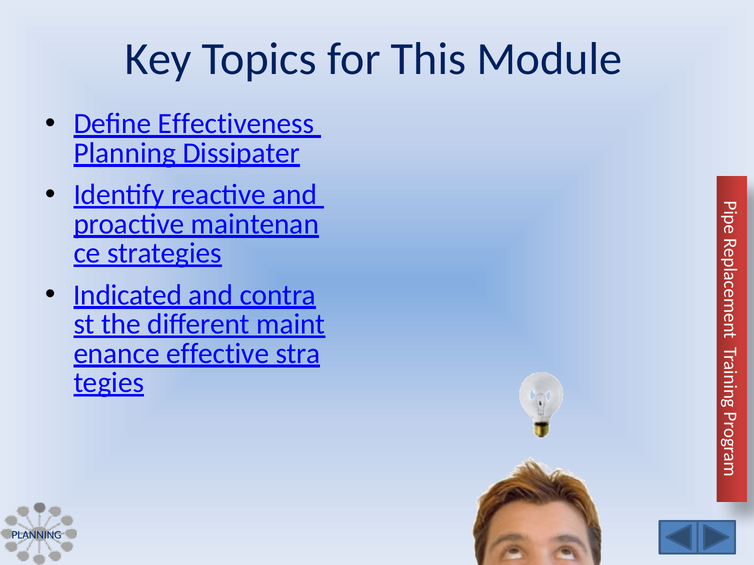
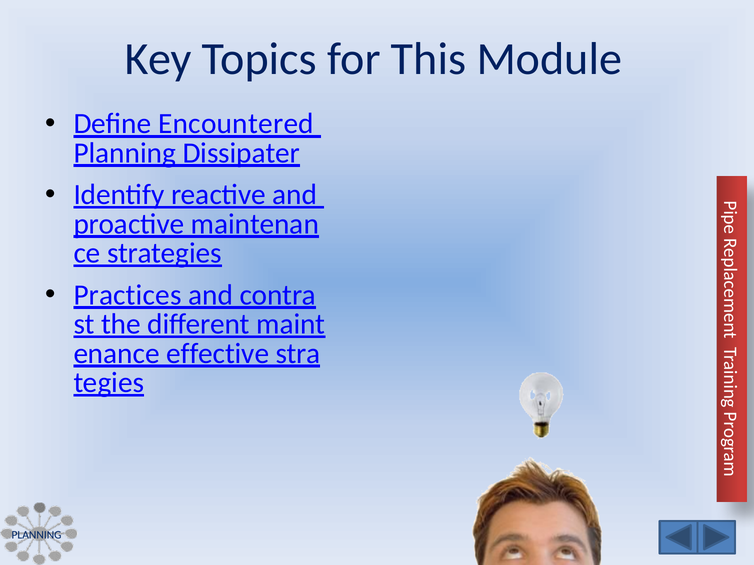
Effectiveness: Effectiveness -> Encountered
Indicated: Indicated -> Practices
